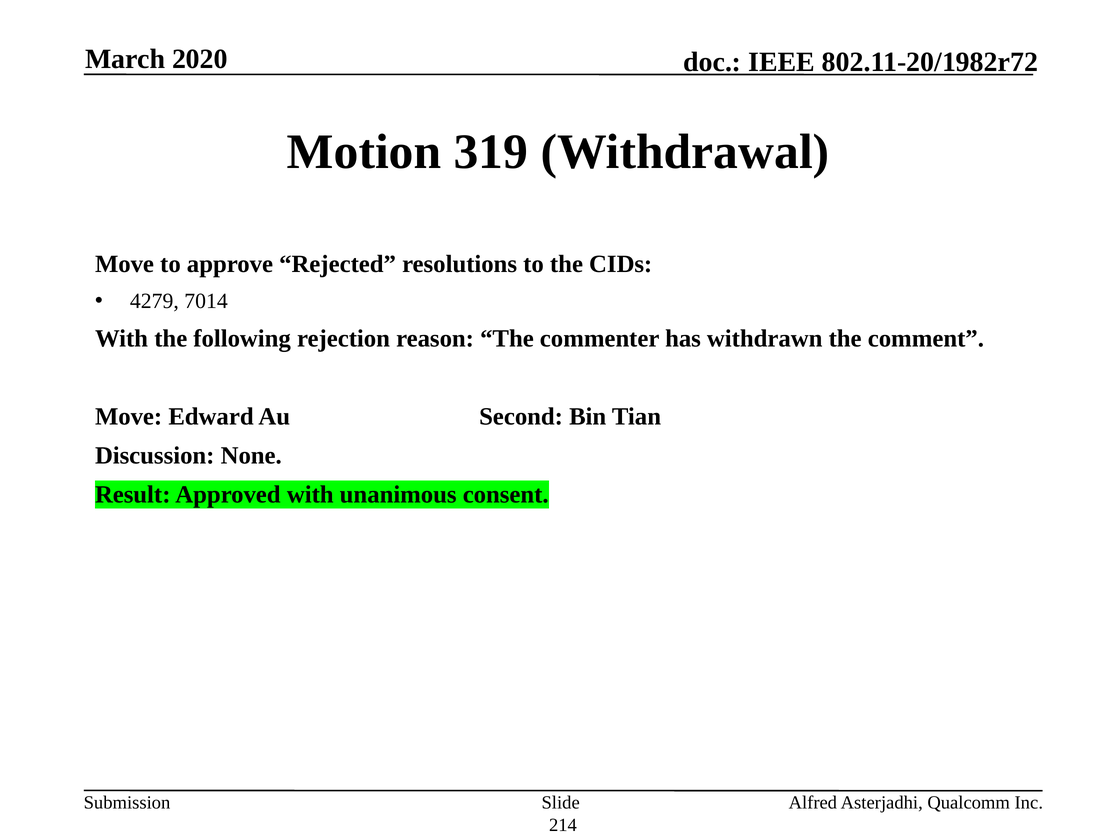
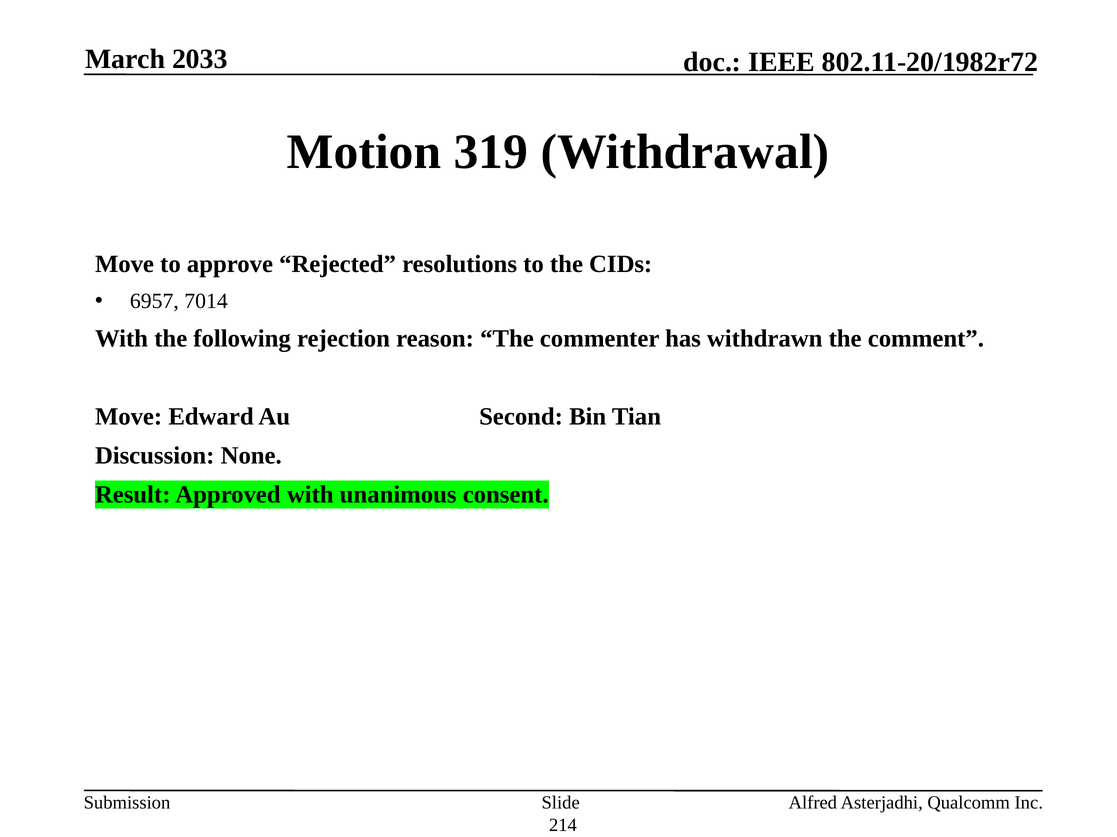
2020: 2020 -> 2033
4279: 4279 -> 6957
